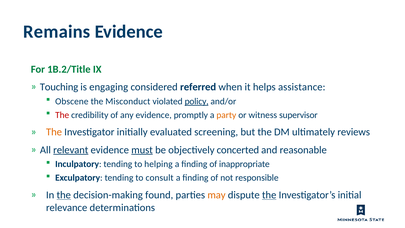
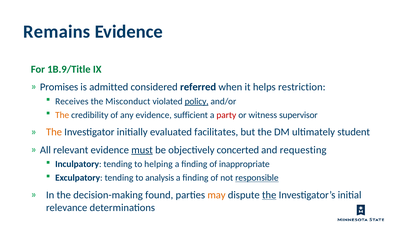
1B.2/Title: 1B.2/Title -> 1B.9/Title
Touching: Touching -> Promises
engaging: engaging -> admitted
assistance: assistance -> restriction
Obscene: Obscene -> Receives
The at (62, 115) colour: red -> orange
promptly: promptly -> sufficient
party colour: orange -> red
screening: screening -> facilitates
reviews: reviews -> student
relevant underline: present -> none
reasonable: reasonable -> requesting
consult: consult -> analysis
responsible underline: none -> present
the at (64, 195) underline: present -> none
